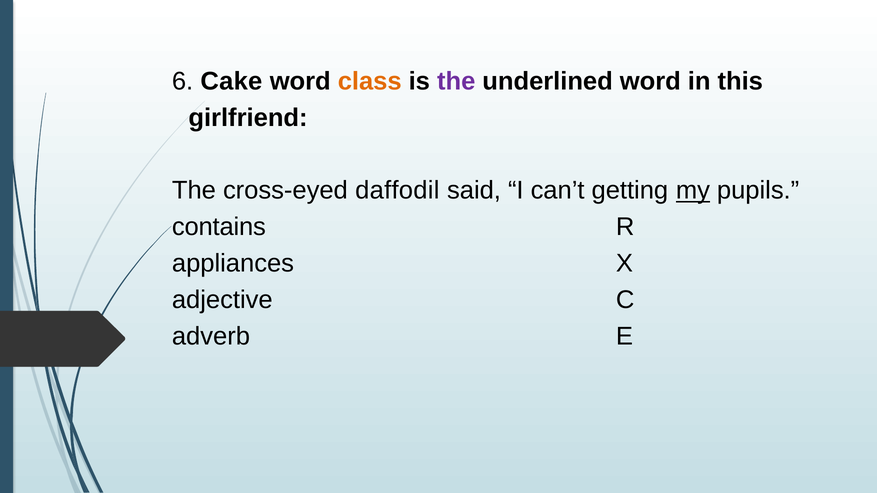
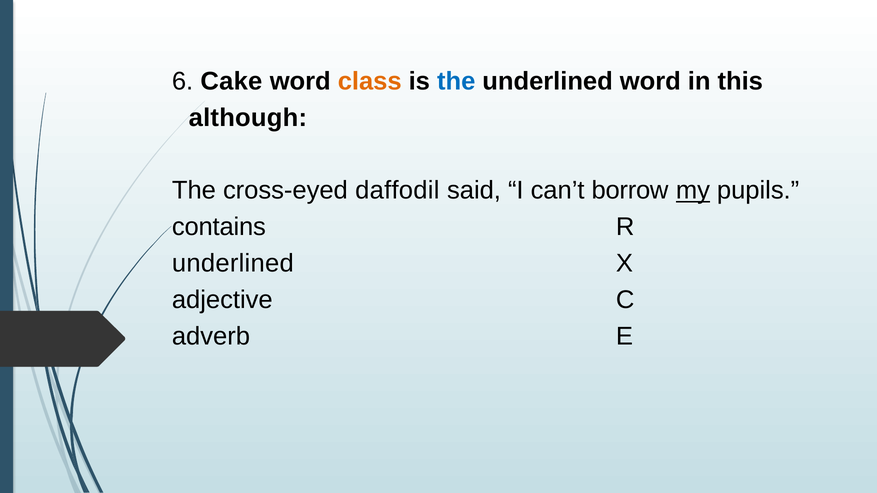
the at (456, 81) colour: purple -> blue
girlfriend: girlfriend -> although
getting: getting -> borrow
appliances at (233, 263): appliances -> underlined
